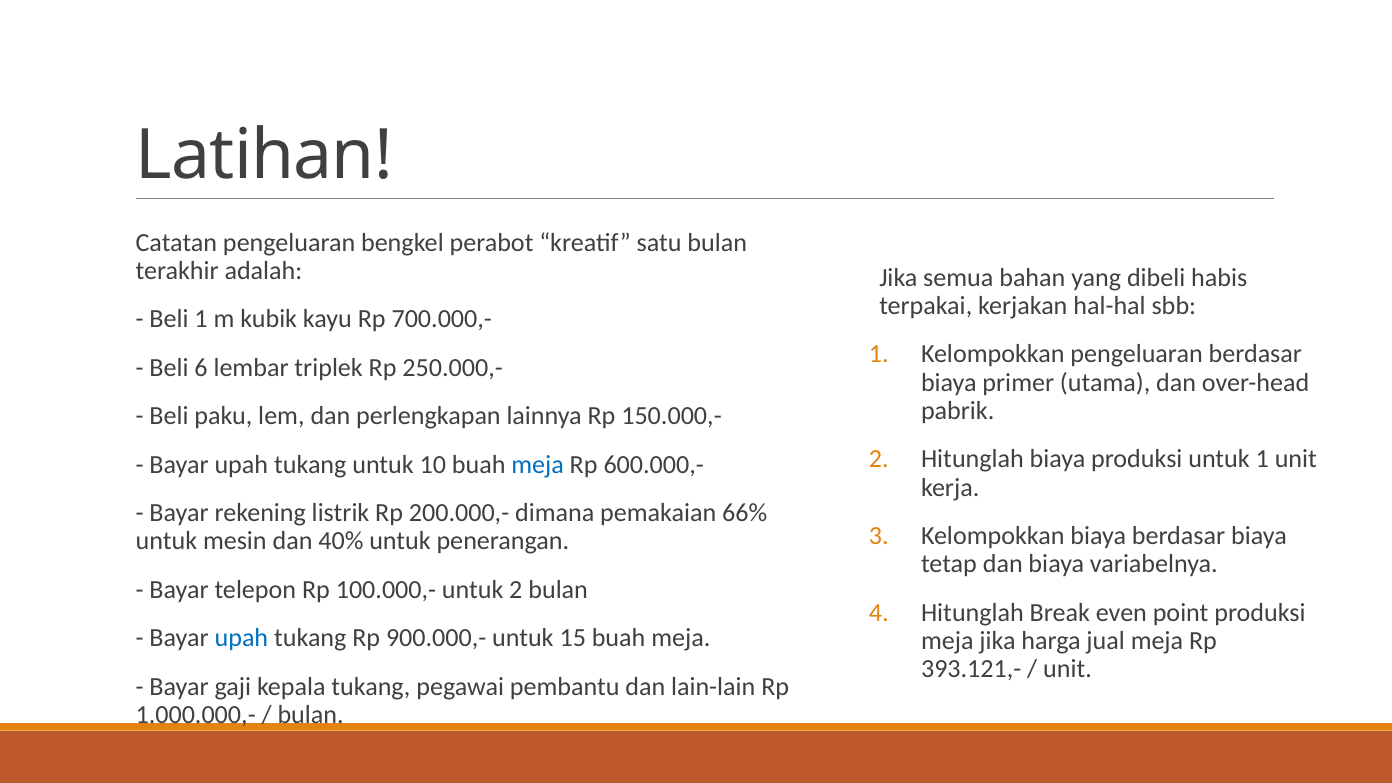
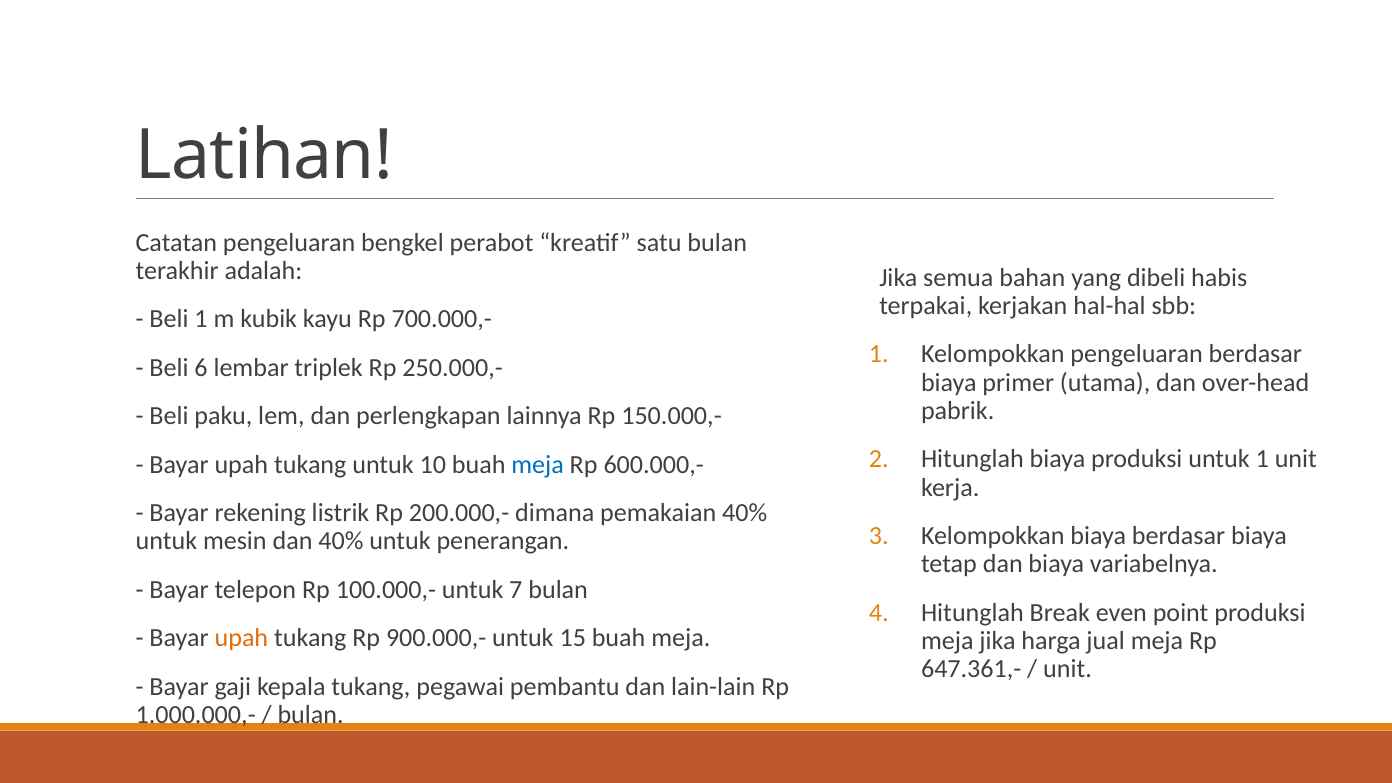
pemakaian 66%: 66% -> 40%
untuk 2: 2 -> 7
upah at (241, 638) colour: blue -> orange
393.121,-: 393.121,- -> 647.361,-
